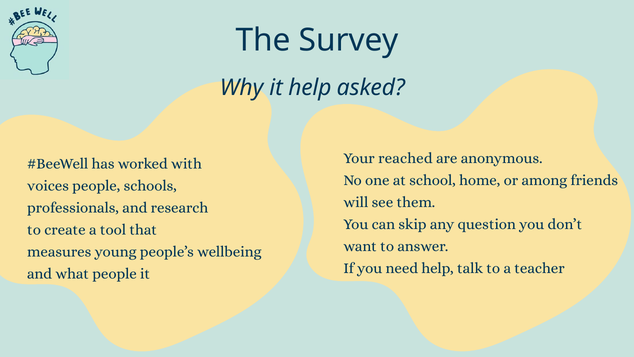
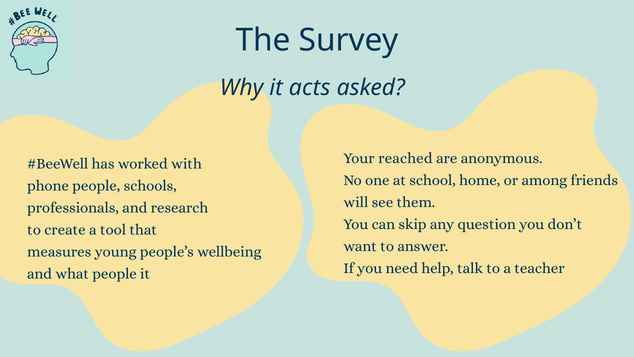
it help: help -> acts
voices: voices -> phone
